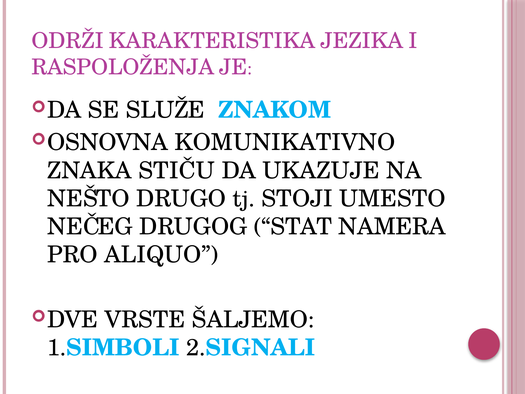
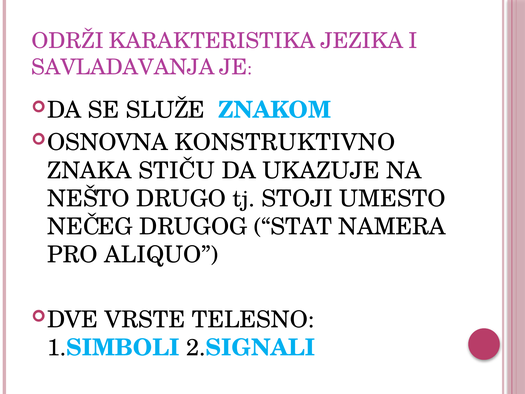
RASPOLOŽENJA: RASPOLOŽENJA -> SAVLADAVANJA
KOMUNIKATIVNO: KOMUNIKATIVNO -> KONSTRUKTIVNO
ŠALJEMO: ŠALJEMO -> TELESNO
